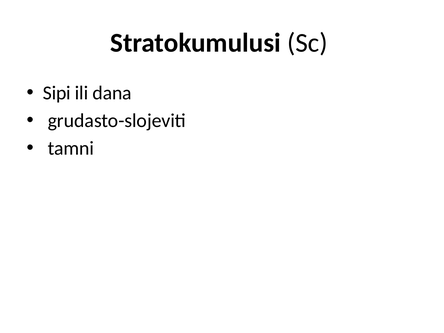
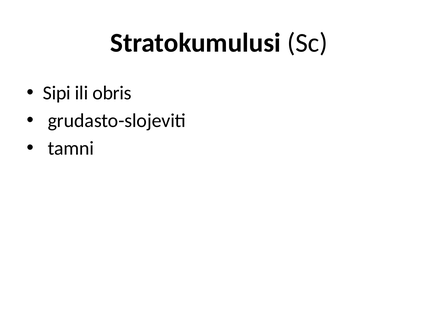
dana: dana -> obris
